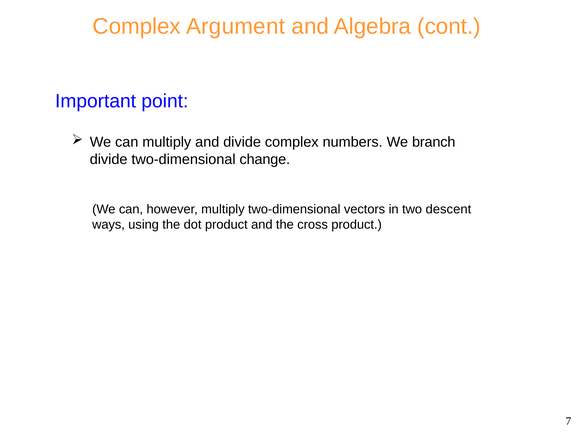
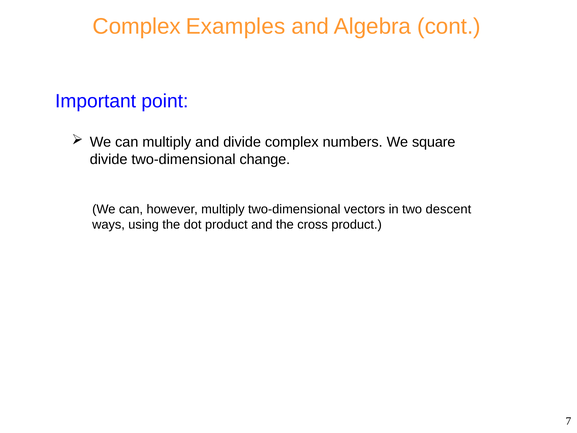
Argument: Argument -> Examples
branch: branch -> square
